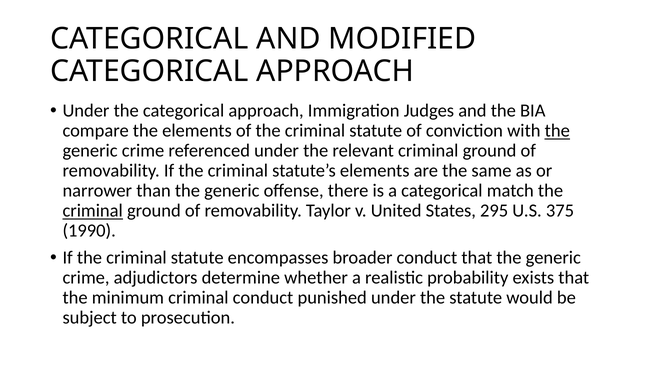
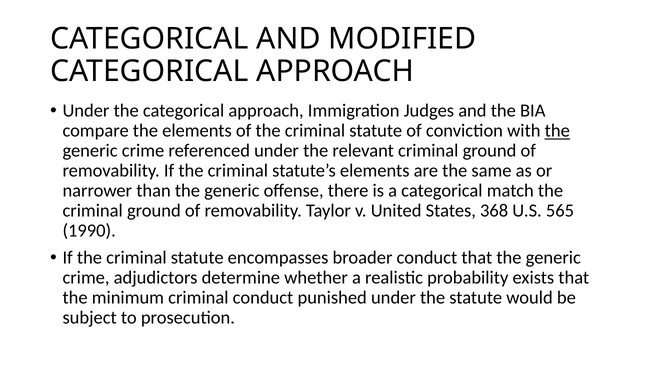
criminal at (93, 211) underline: present -> none
295: 295 -> 368
375: 375 -> 565
